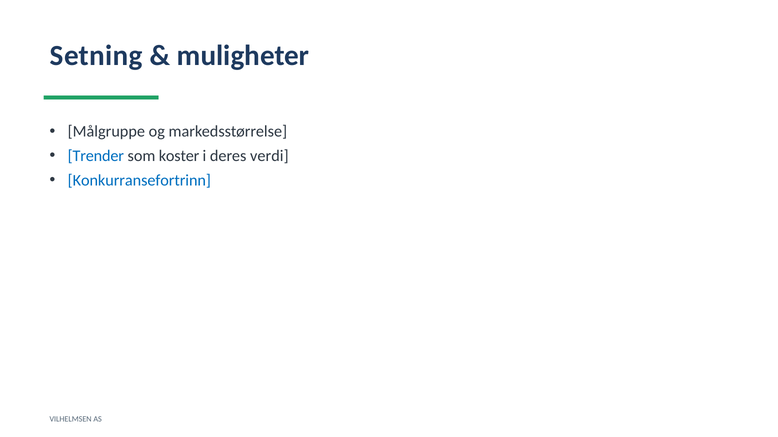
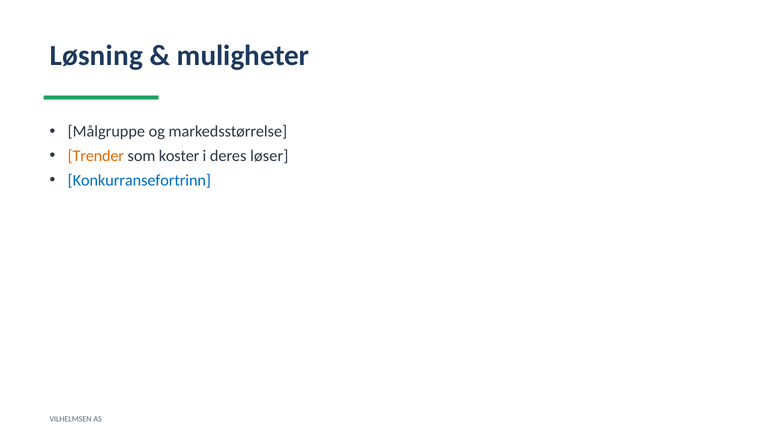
Setning: Setning -> Løsning
Trender colour: blue -> orange
verdi: verdi -> løser
